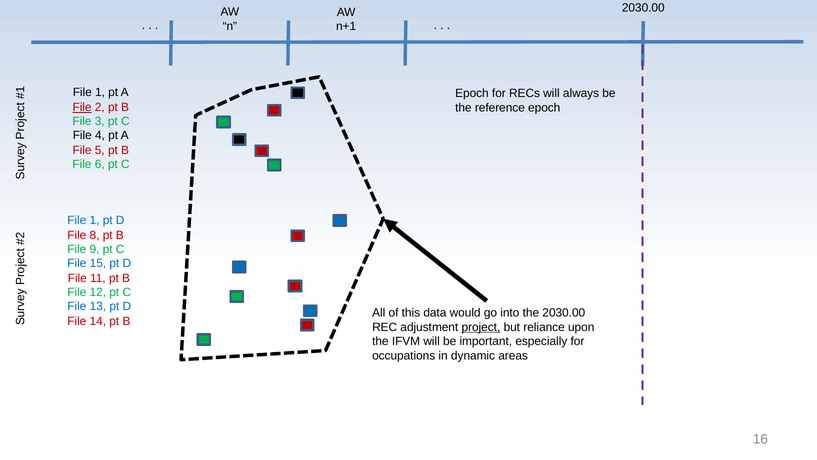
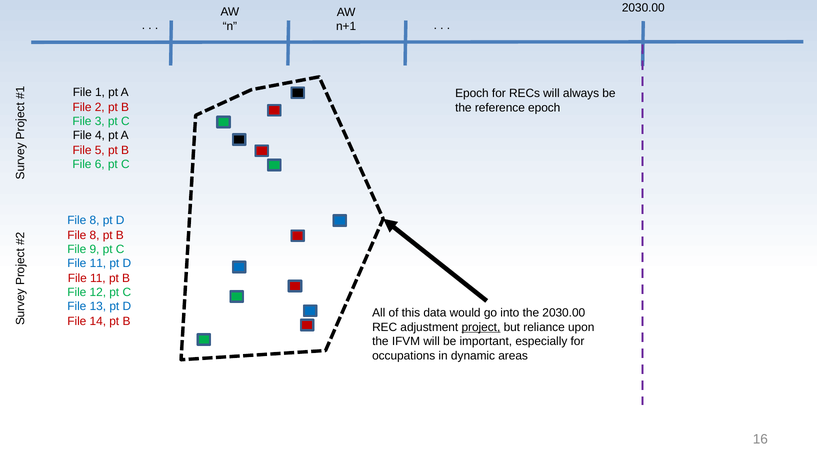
File at (82, 107) underline: present -> none
1 at (95, 220): 1 -> 8
15 at (98, 263): 15 -> 11
